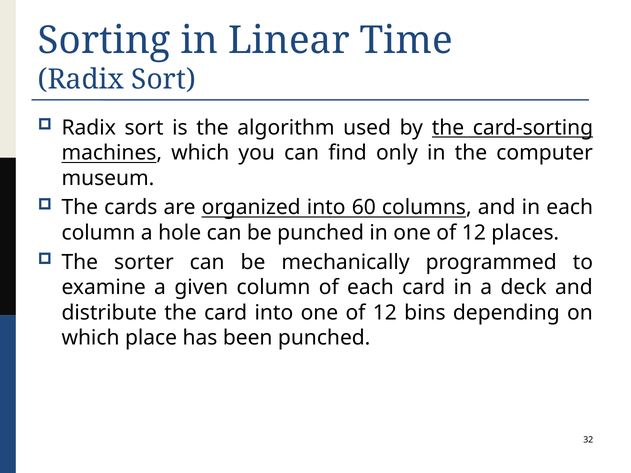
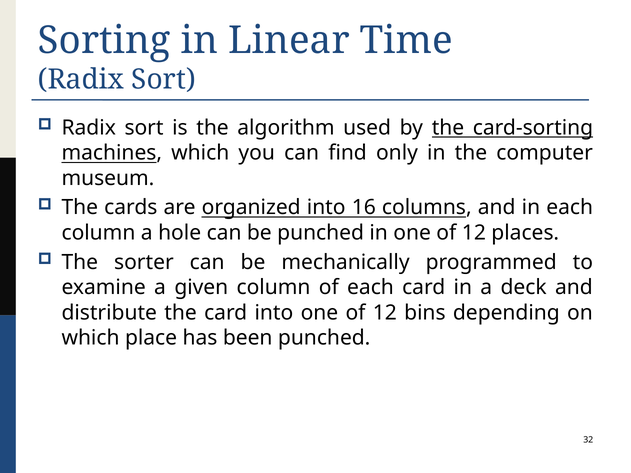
60: 60 -> 16
